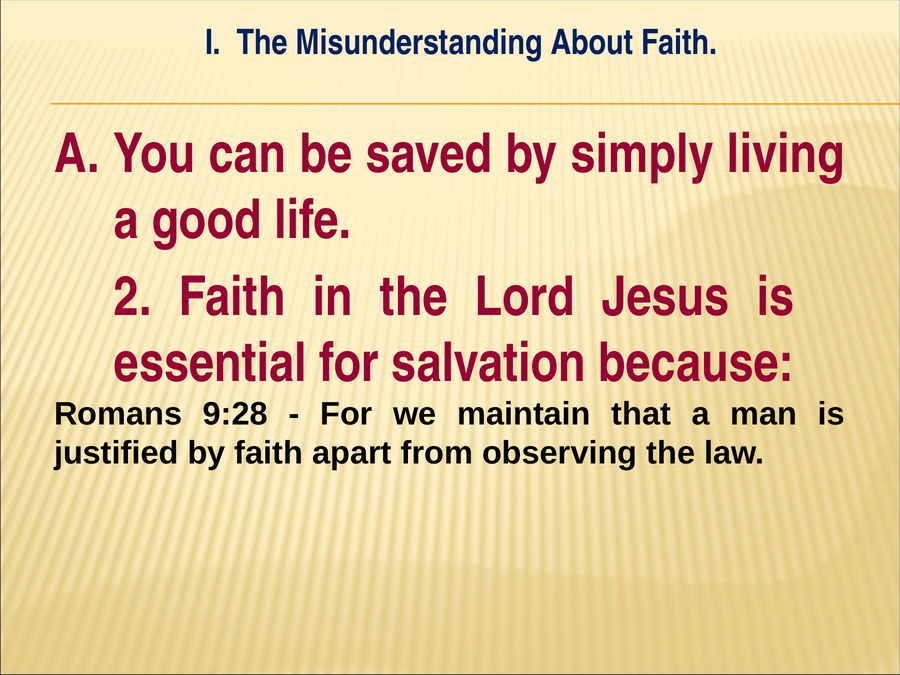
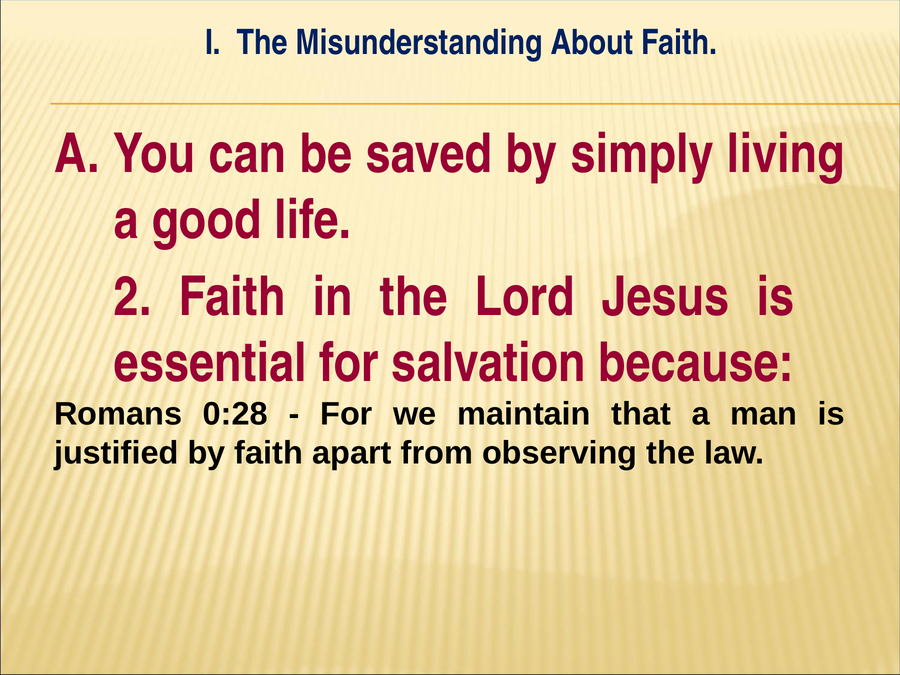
9:28: 9:28 -> 0:28
